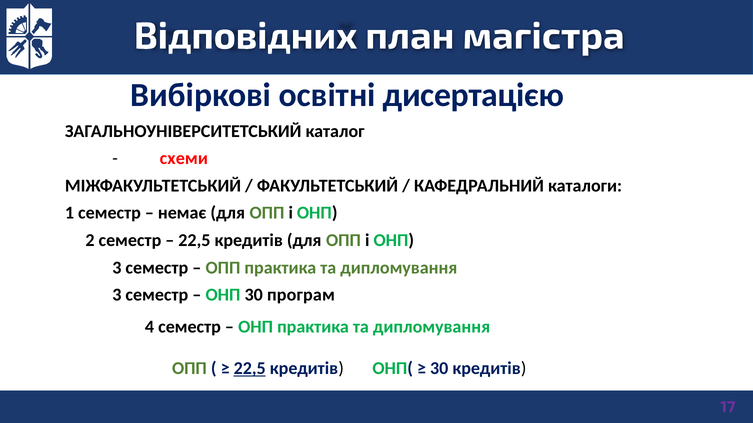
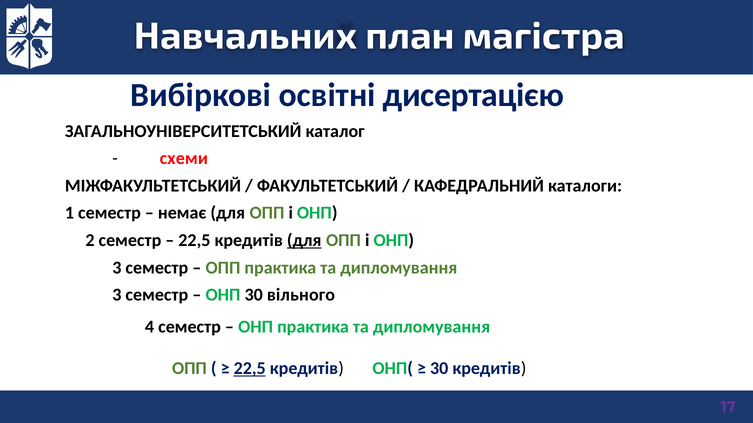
Відповідних: Відповідних -> Навчальних
для at (304, 241) underline: none -> present
програм: програм -> вільного
